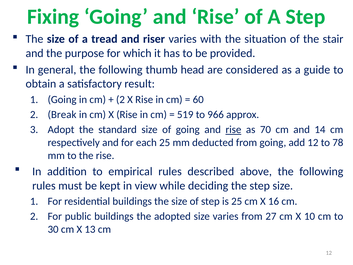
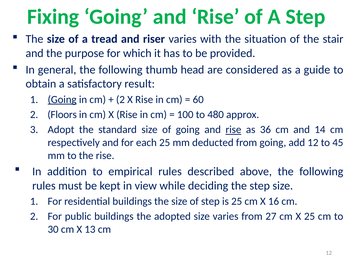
Going at (62, 99) underline: none -> present
Break: Break -> Floors
519: 519 -> 100
966: 966 -> 480
70: 70 -> 36
78: 78 -> 45
X 10: 10 -> 25
